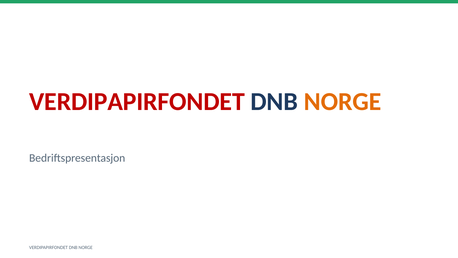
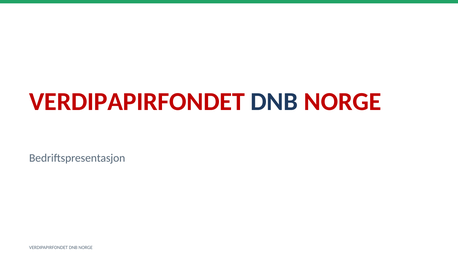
NORGE at (343, 102) colour: orange -> red
